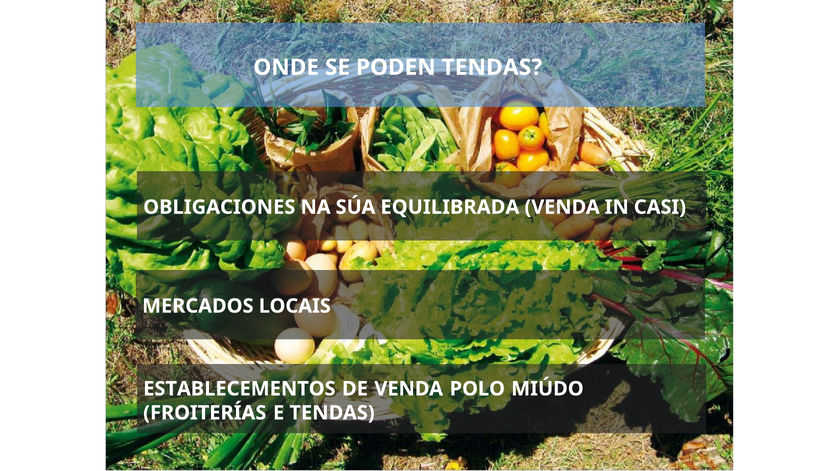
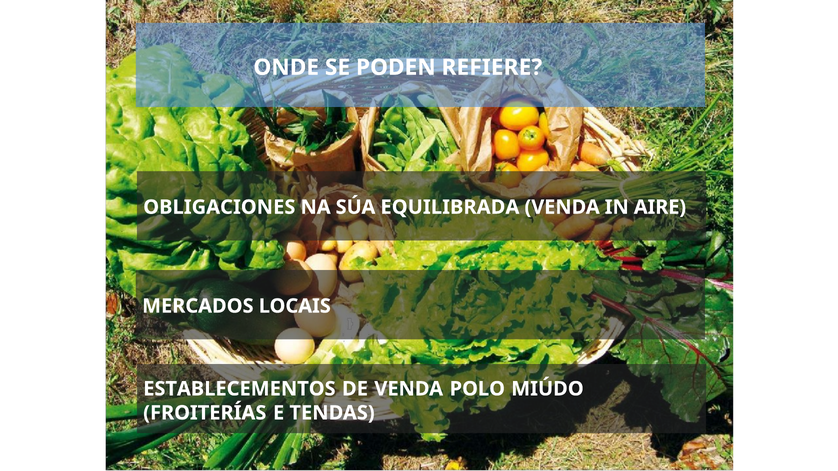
PODEN TENDAS: TENDAS -> REFIERE
CASI: CASI -> AIRE
